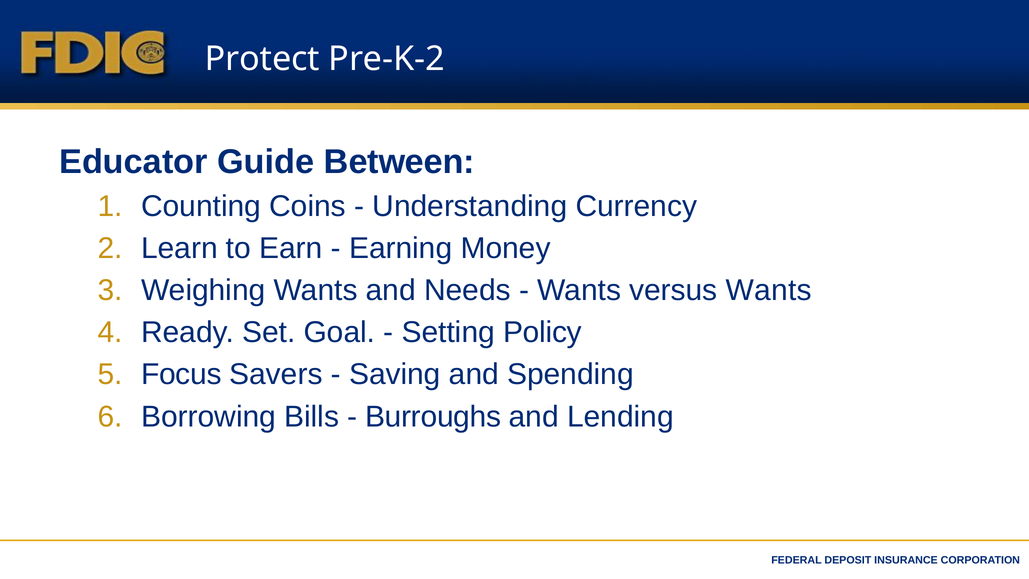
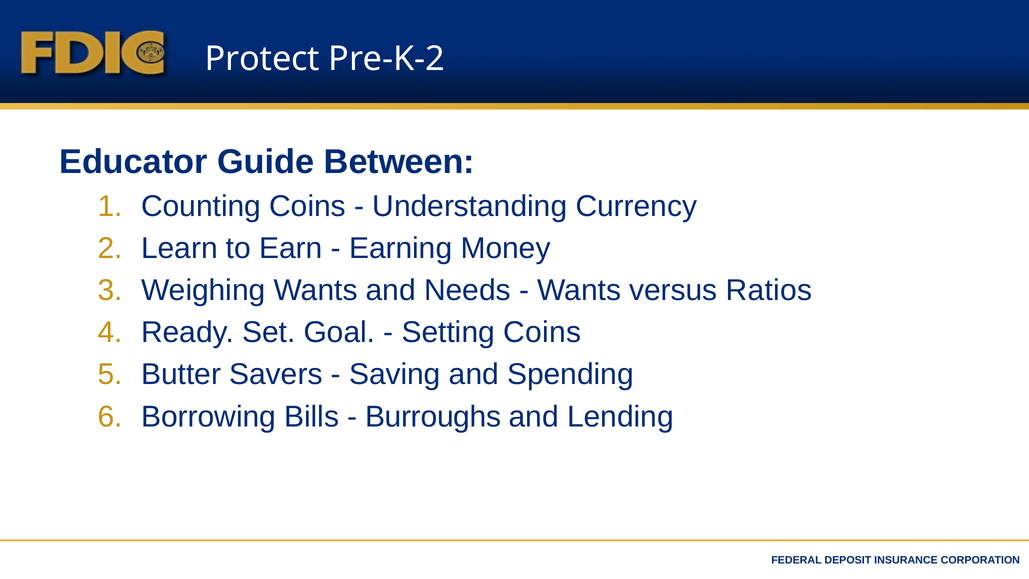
versus Wants: Wants -> Ratios
Setting Policy: Policy -> Coins
Focus: Focus -> Butter
